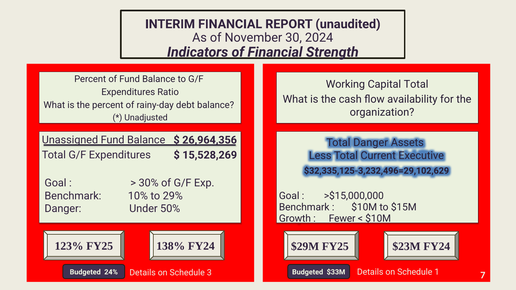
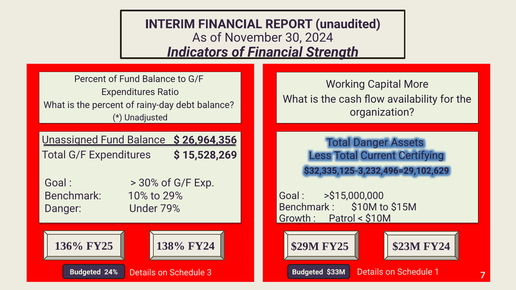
Capital Total: Total -> More
Executive: Executive -> Certifying
50%: 50% -> 79%
Fewer: Fewer -> Patrol
123%: 123% -> 136%
